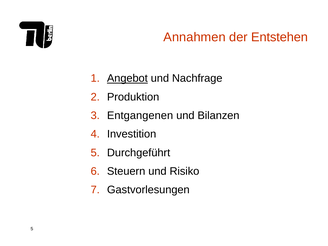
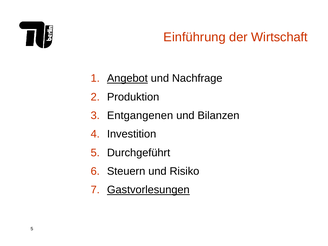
Annahmen: Annahmen -> Einführung
Entstehen: Entstehen -> Wirtschaft
Gastvorlesungen underline: none -> present
